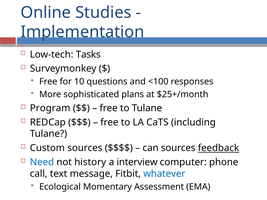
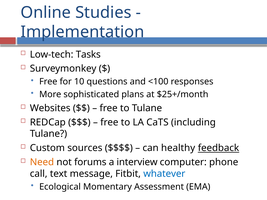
Program: Program -> Websites
can sources: sources -> healthy
Need colour: blue -> orange
history: history -> forums
